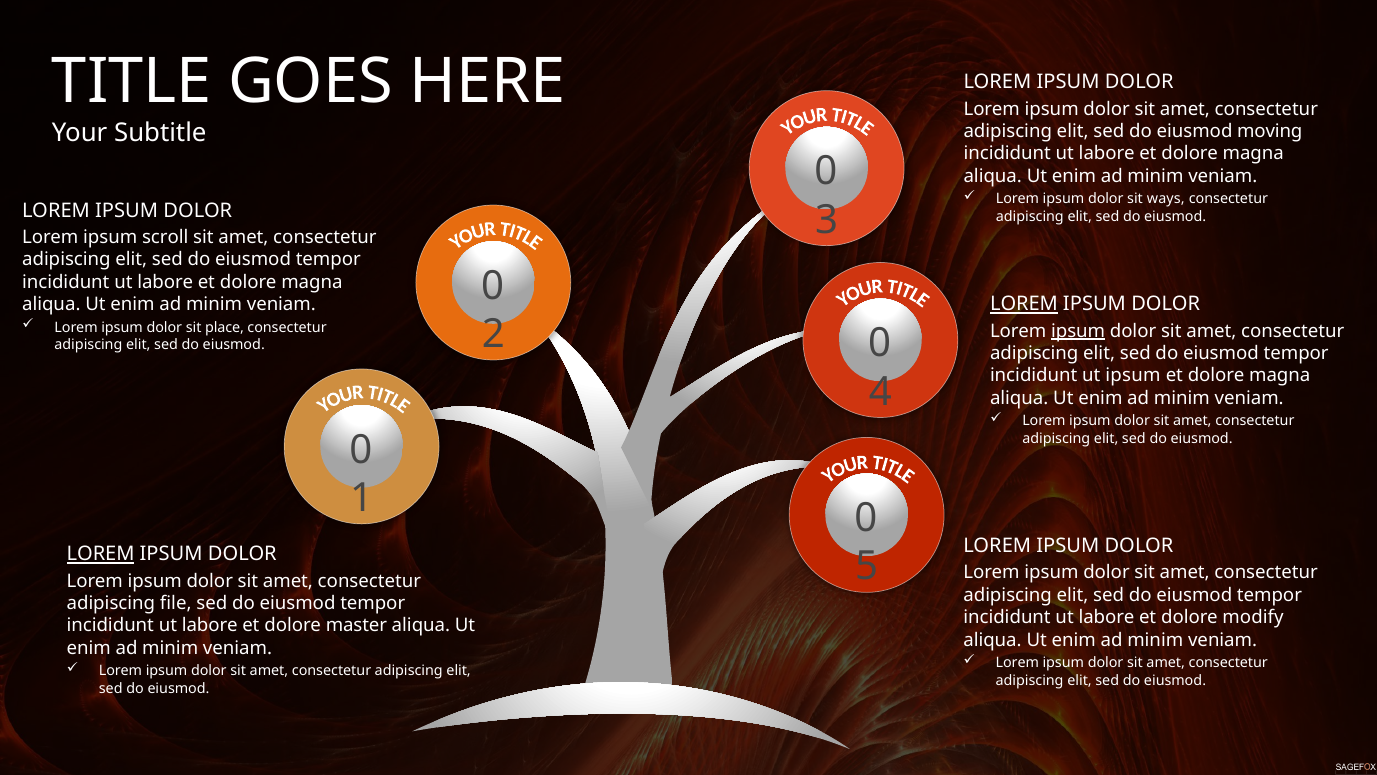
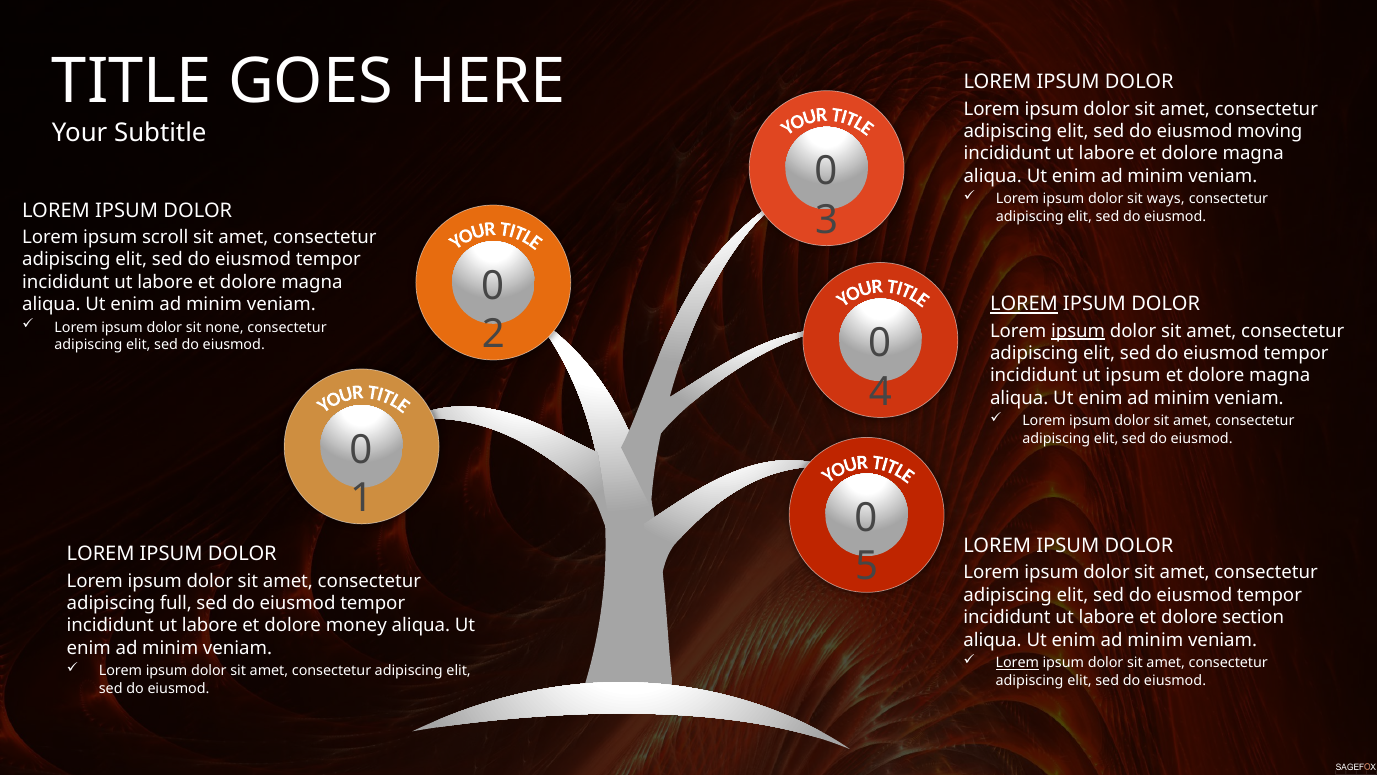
place: place -> none
LOREM at (101, 554) underline: present -> none
file: file -> full
modify: modify -> section
master: master -> money
Lorem at (1017, 663) underline: none -> present
